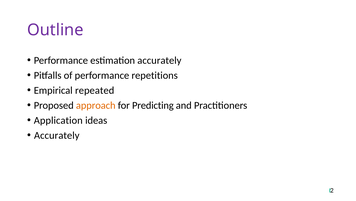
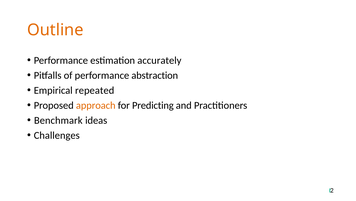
Outline colour: purple -> orange
repetitions: repetitions -> abstraction
Application: Application -> Benchmark
Accurately at (57, 135): Accurately -> Challenges
